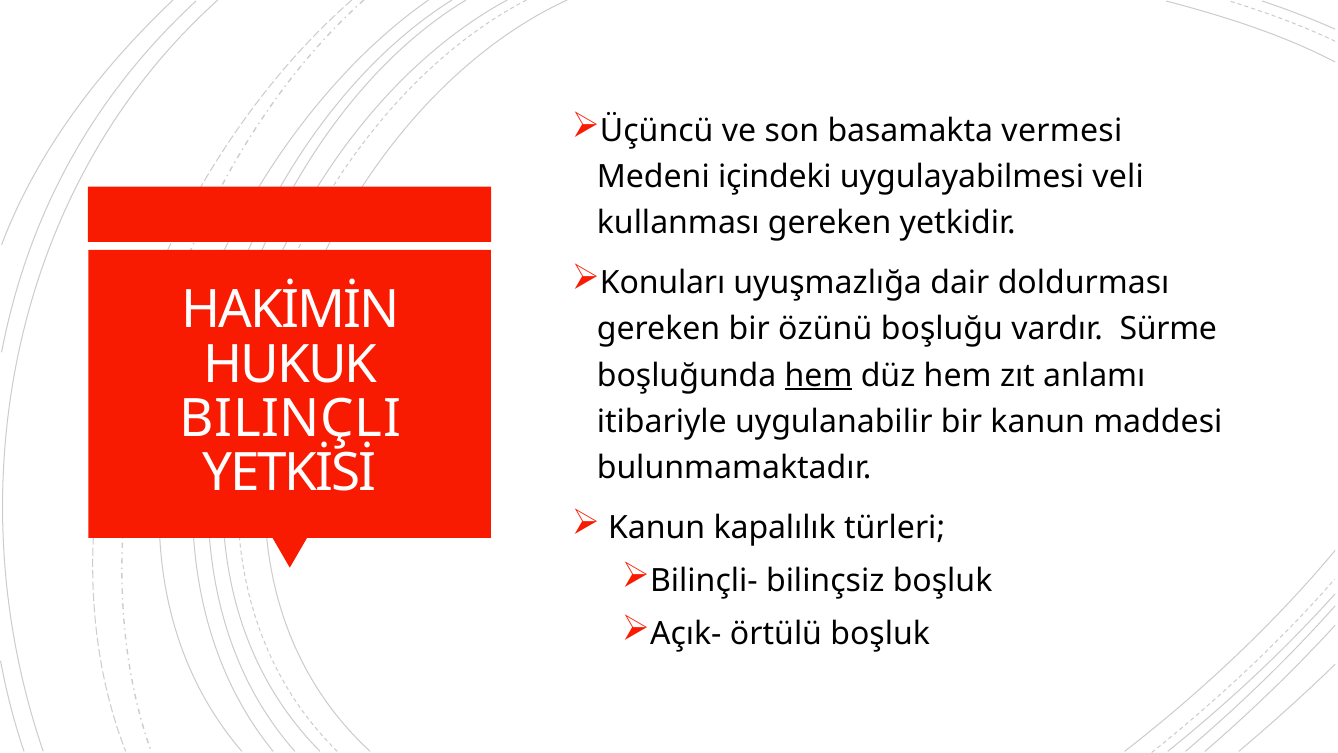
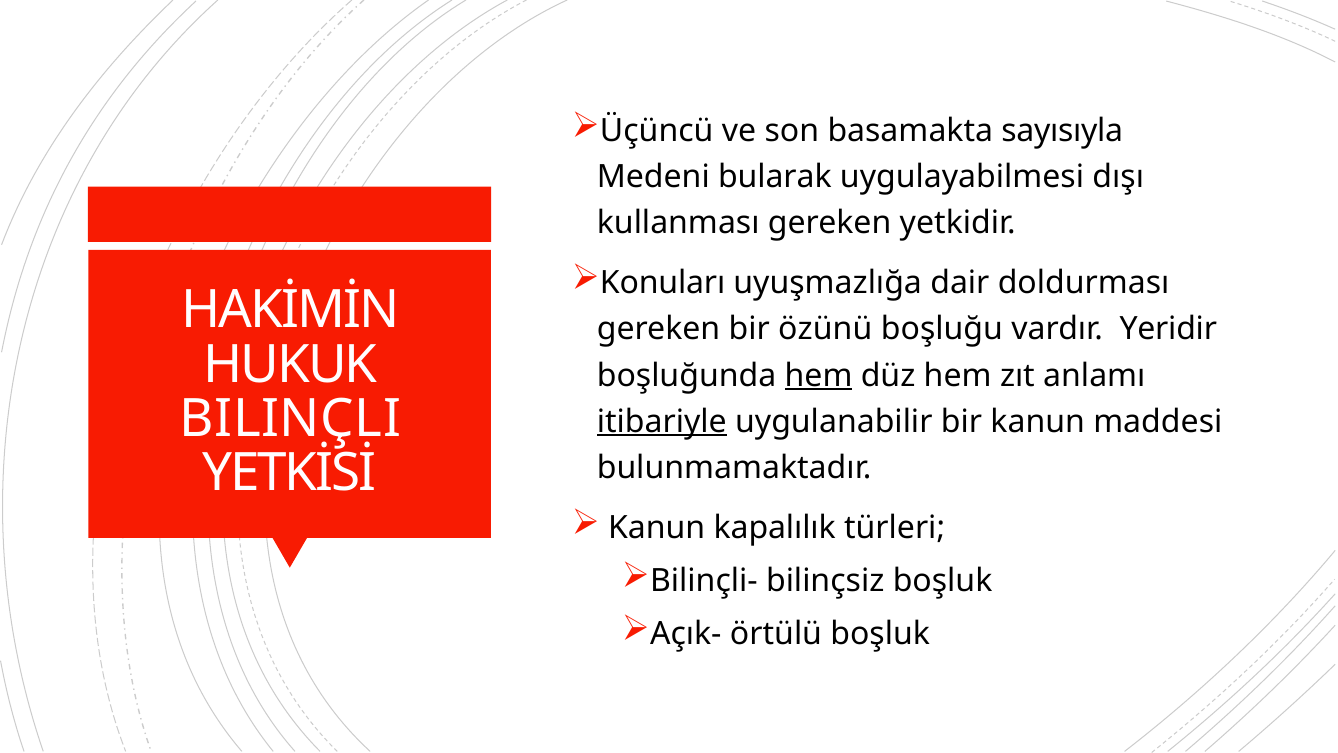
vermesi: vermesi -> sayısıyla
içindeki: içindeki -> bularak
veli: veli -> dışı
Sürme: Sürme -> Yeridir
itibariyle underline: none -> present
